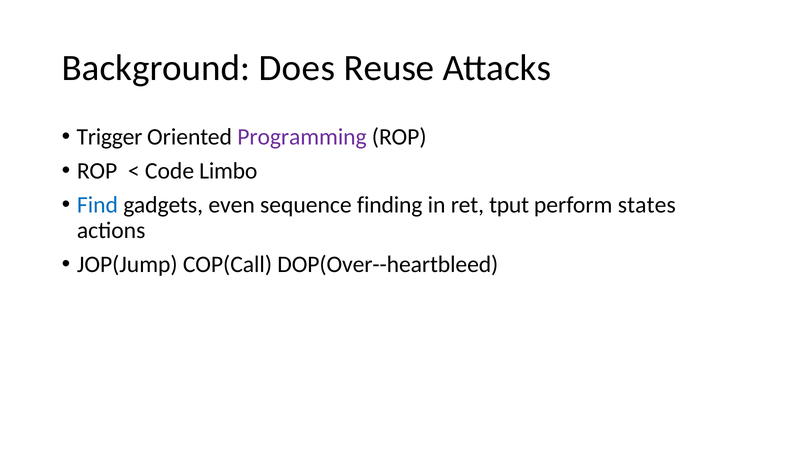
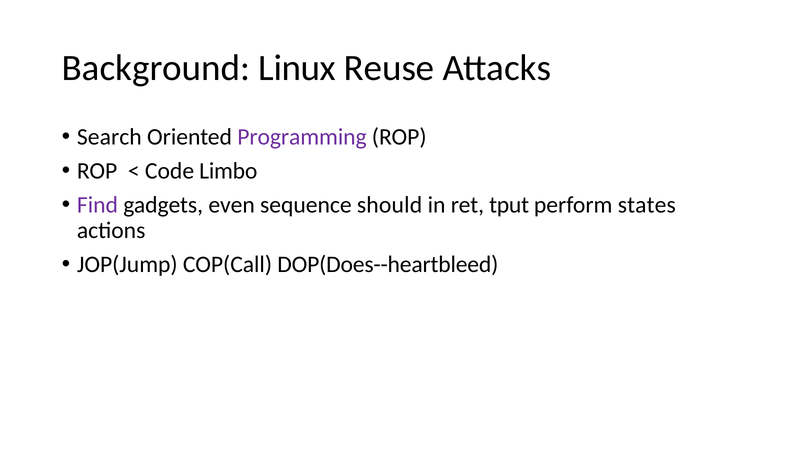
Does: Does -> Linux
Trigger: Trigger -> Search
Find colour: blue -> purple
finding: finding -> should
DOP(Over--heartbleed: DOP(Over--heartbleed -> DOP(Does--heartbleed
